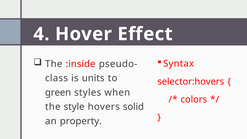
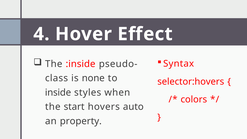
units: units -> none
green: green -> inside
style: style -> start
solid: solid -> auto
